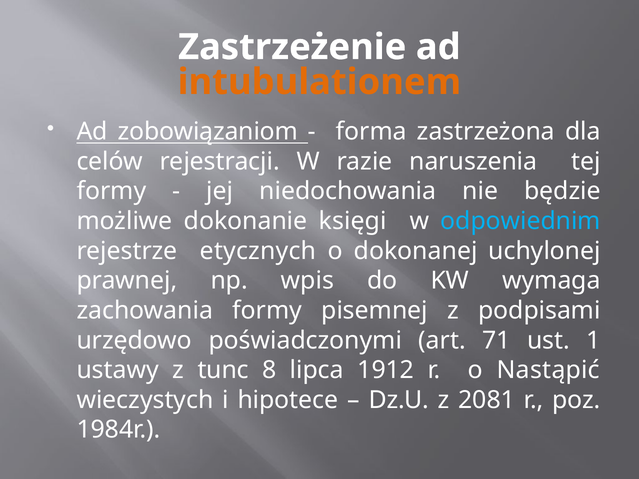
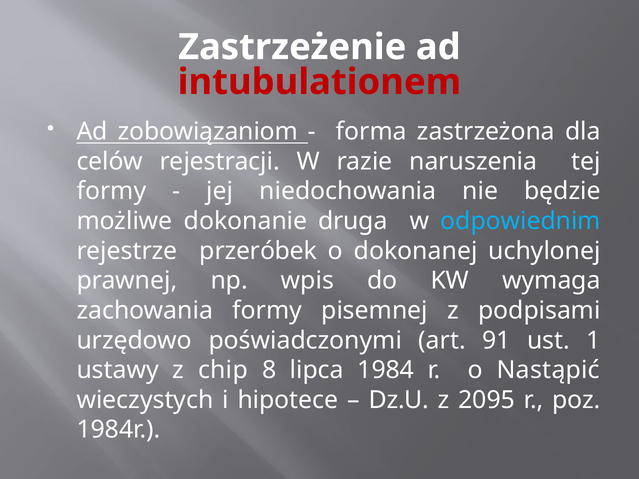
intubulationem colour: orange -> red
księgi: księgi -> druga
etycznych: etycznych -> przeróbek
71: 71 -> 91
tunc: tunc -> chip
1912: 1912 -> 1984
2081: 2081 -> 2095
